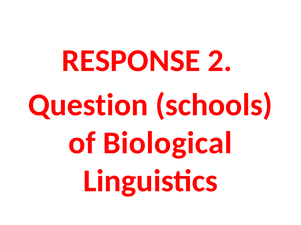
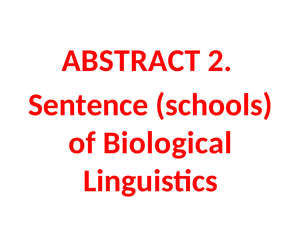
RESPONSE: RESPONSE -> ABSTRACT
Question: Question -> Sentence
